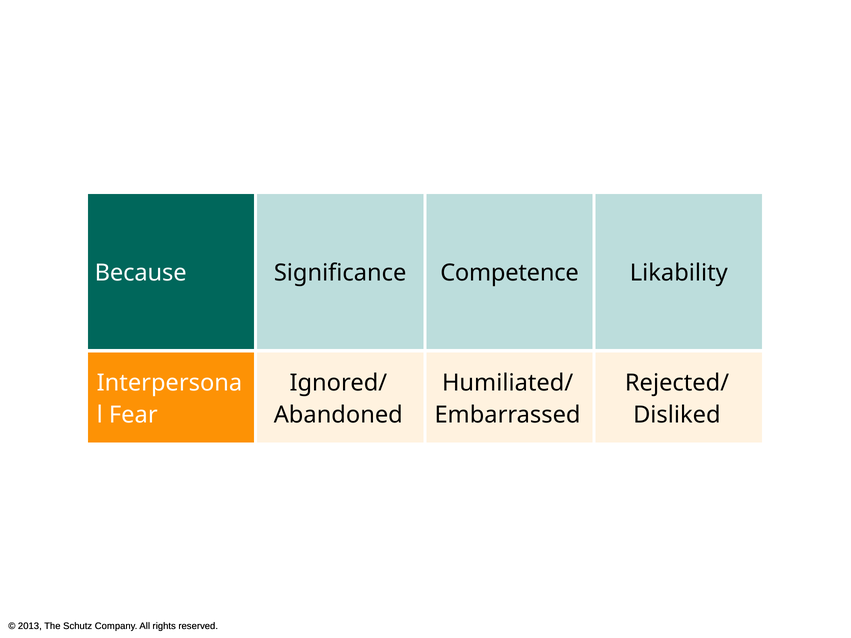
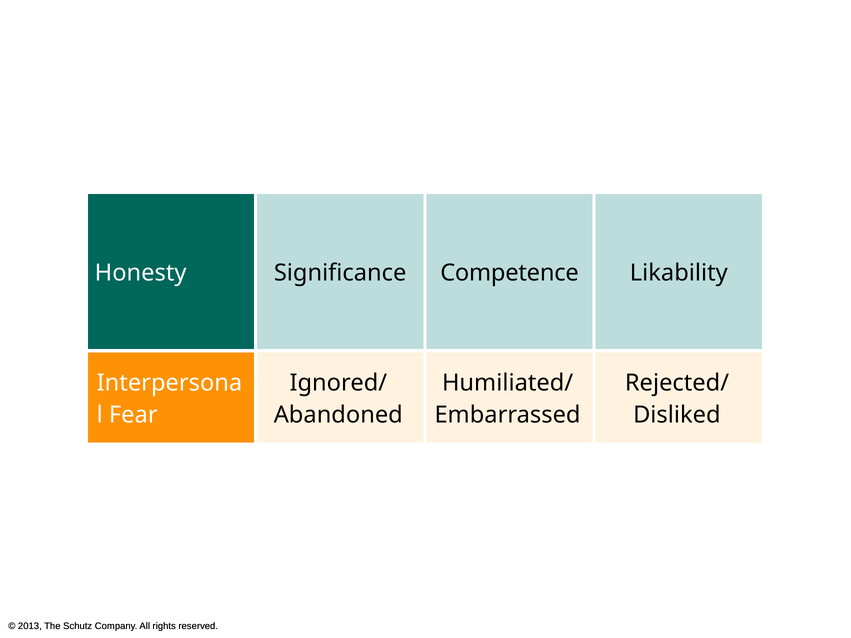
Because: Because -> Honesty
